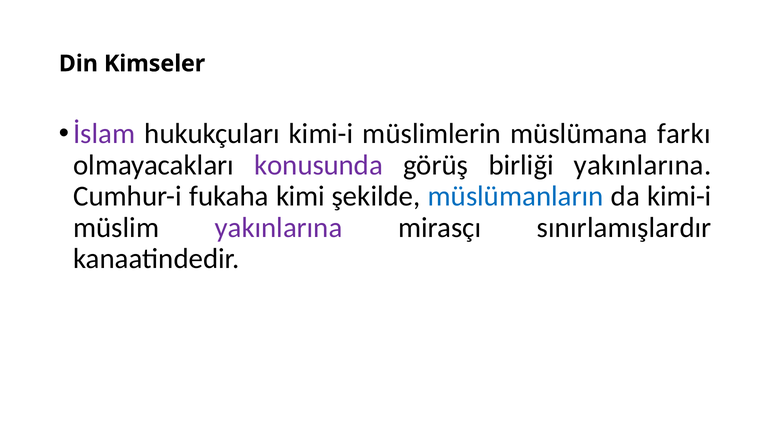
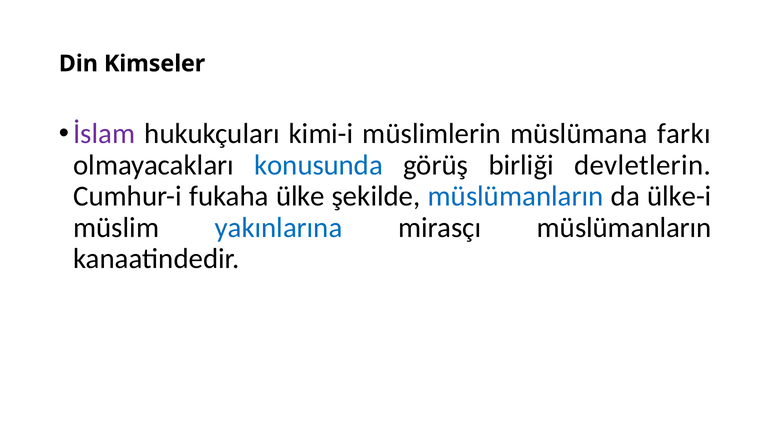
konusunda colour: purple -> blue
birliği yakınlarına: yakınlarına -> devletlerin
kimi: kimi -> ülke
da kimi-i: kimi-i -> ülke-i
yakınlarına at (279, 227) colour: purple -> blue
mirasçı sınırlamışlardır: sınırlamışlardır -> müslümanların
